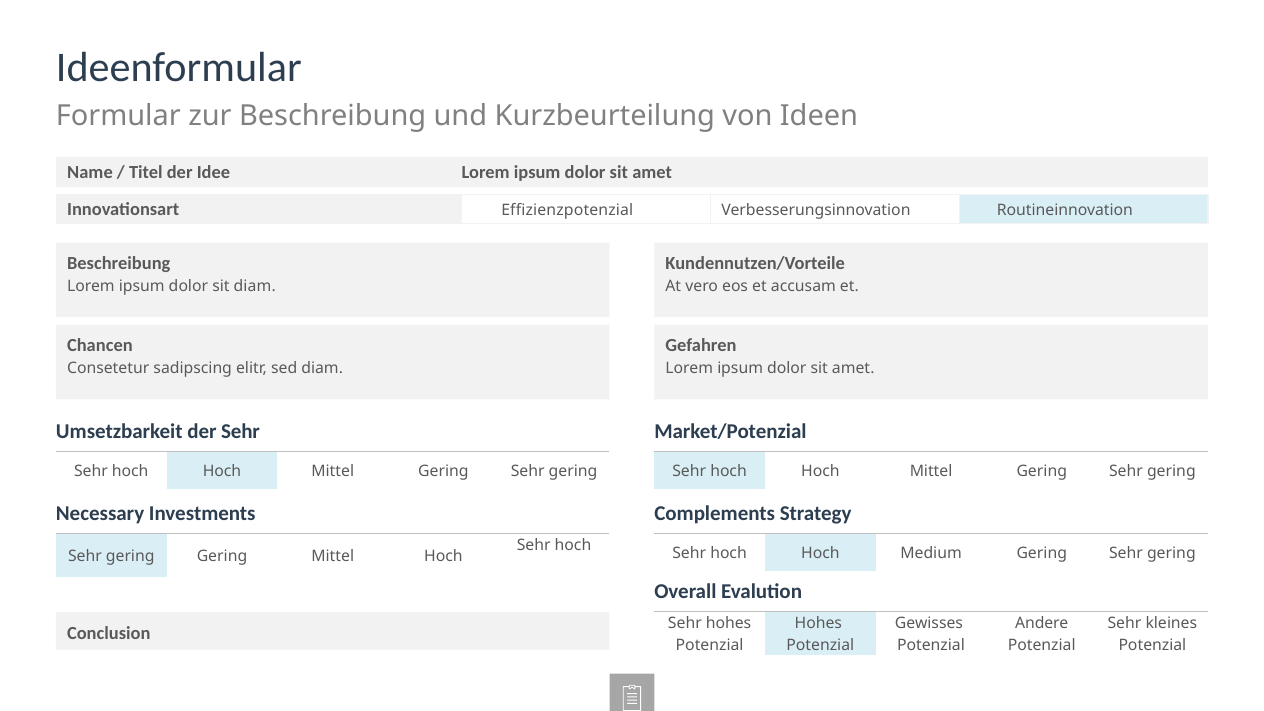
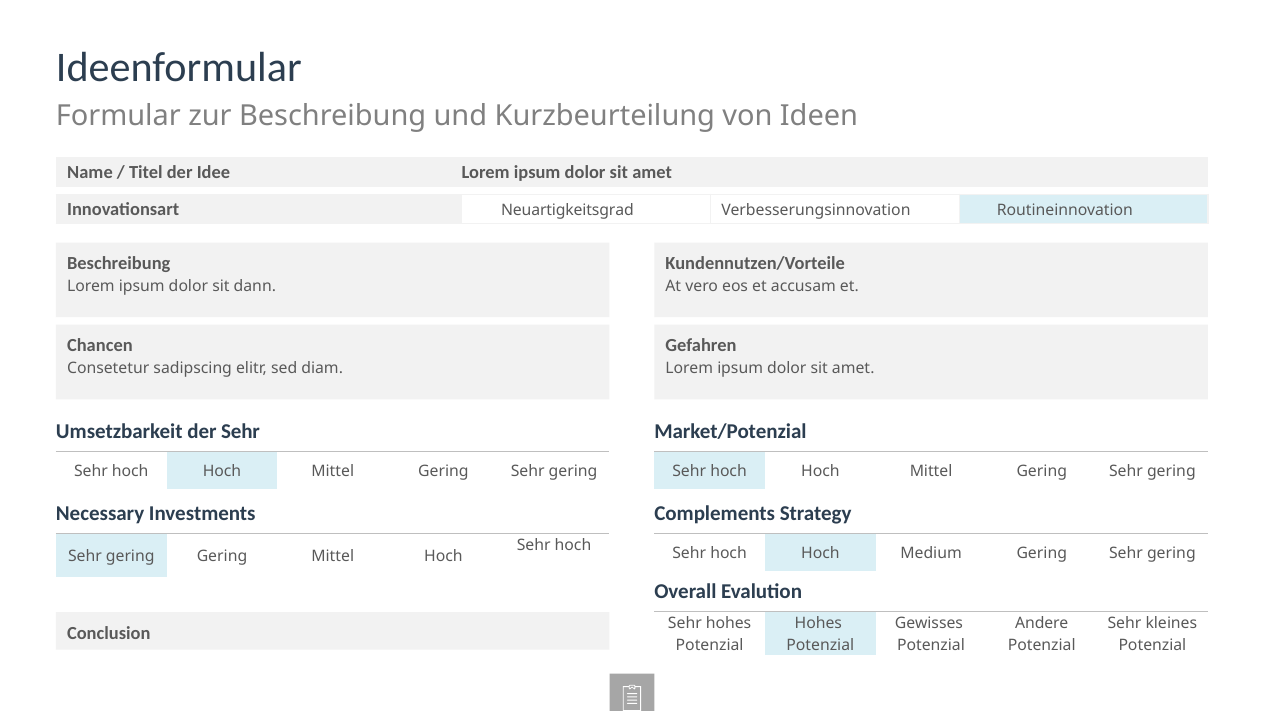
Effizienzpotenzial: Effizienzpotenzial -> Neuartigkeitsgrad
sit diam: diam -> dann
